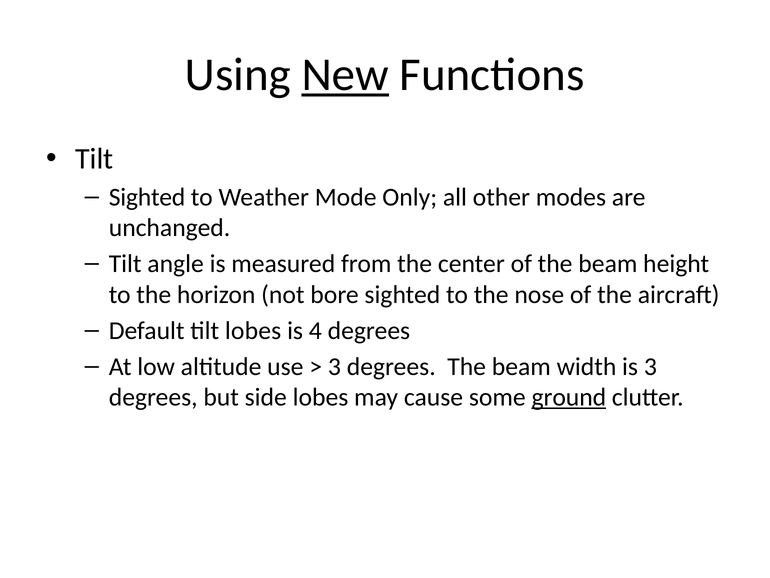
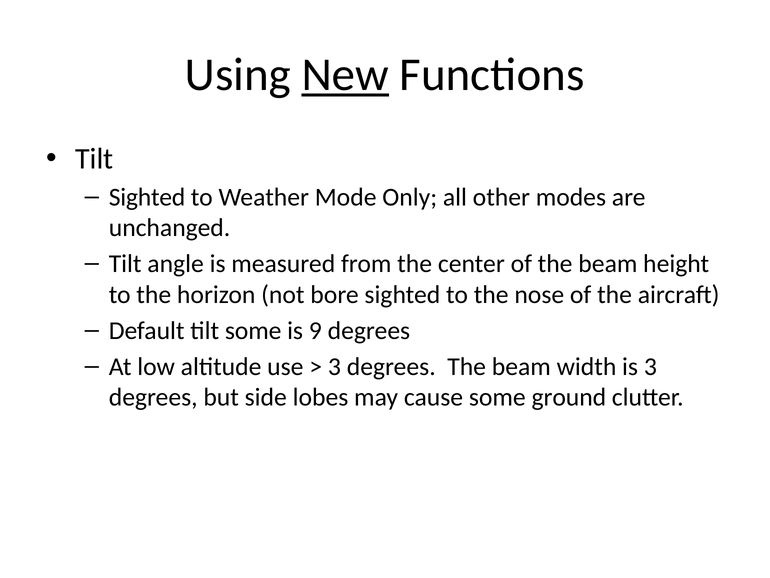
tilt lobes: lobes -> some
4: 4 -> 9
ground underline: present -> none
